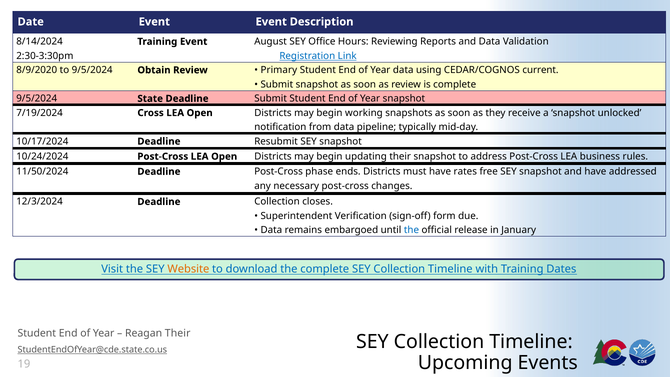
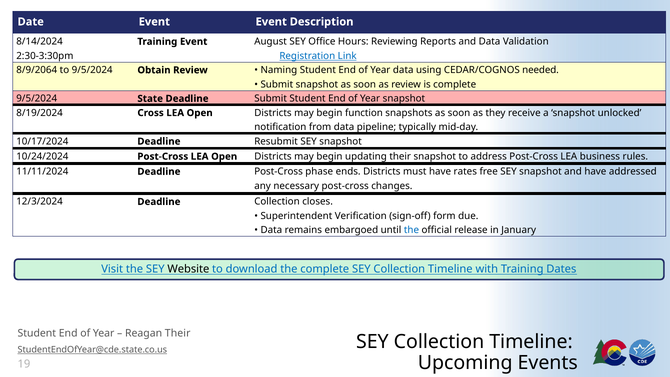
8/9/2020: 8/9/2020 -> 8/9/2064
Primary: Primary -> Naming
current: current -> needed
7/19/2024: 7/19/2024 -> 8/19/2024
working: working -> function
11/50/2024: 11/50/2024 -> 11/11/2024
Website colour: orange -> black
